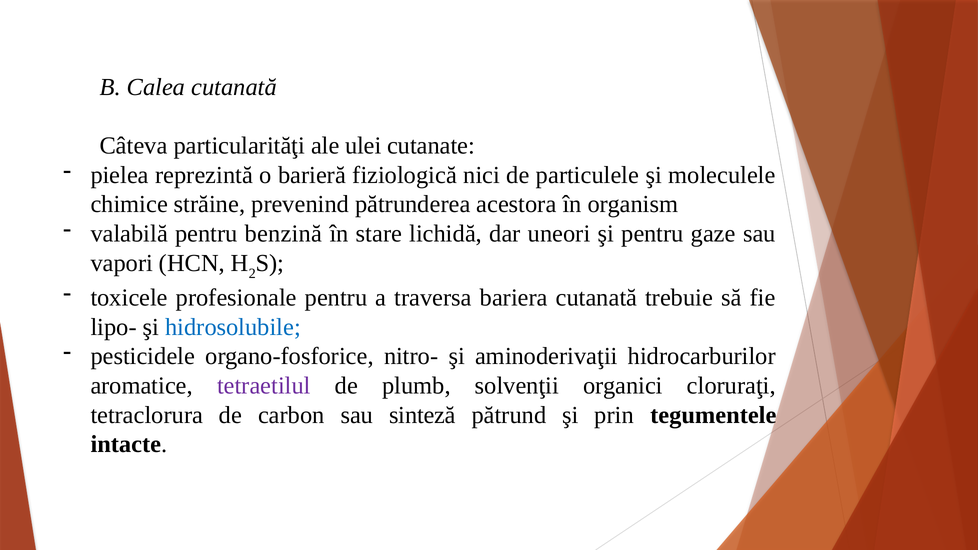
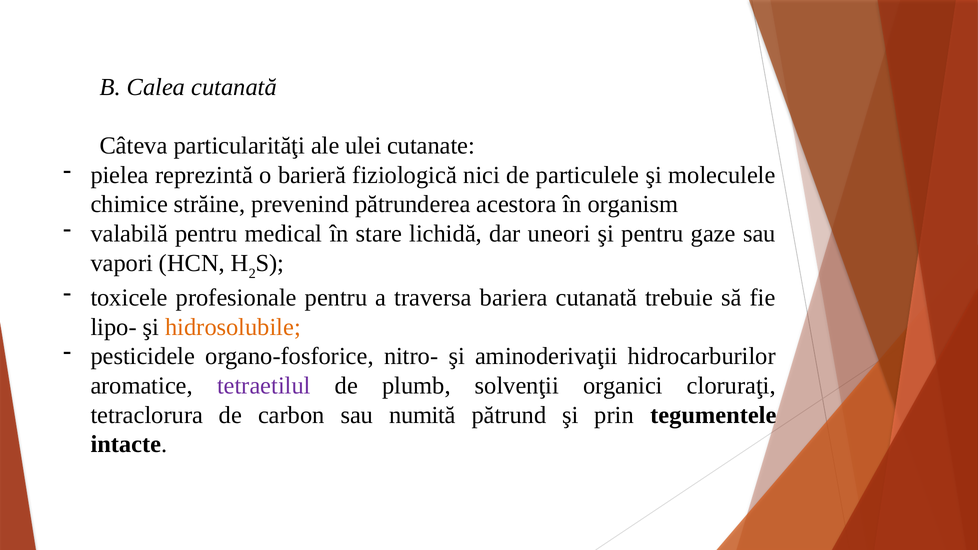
benzină: benzină -> medical
hidrosolubile colour: blue -> orange
sinteză: sinteză -> numită
